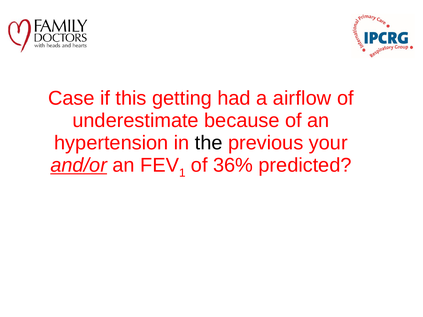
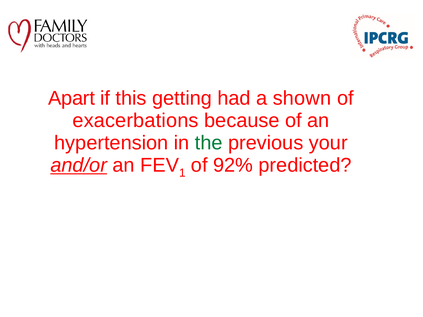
Case: Case -> Apart
airflow: airflow -> shown
underestimate: underestimate -> exacerbations
the colour: black -> green
36%: 36% -> 92%
